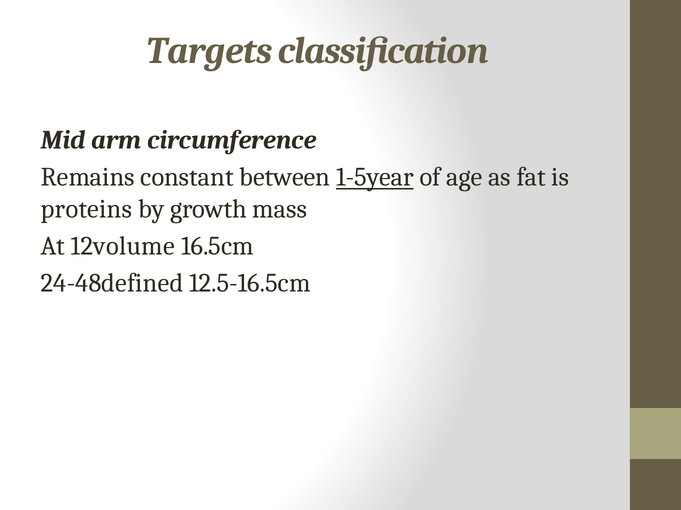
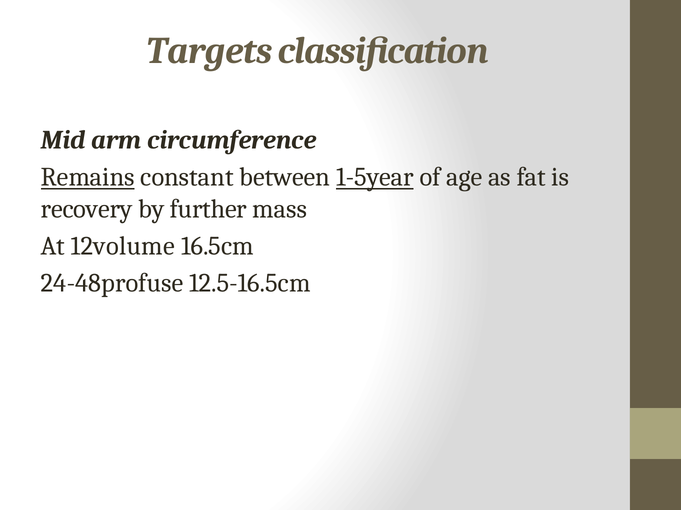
Remains underline: none -> present
proteins: proteins -> recovery
growth: growth -> further
24-48defined: 24-48defined -> 24-48profuse
